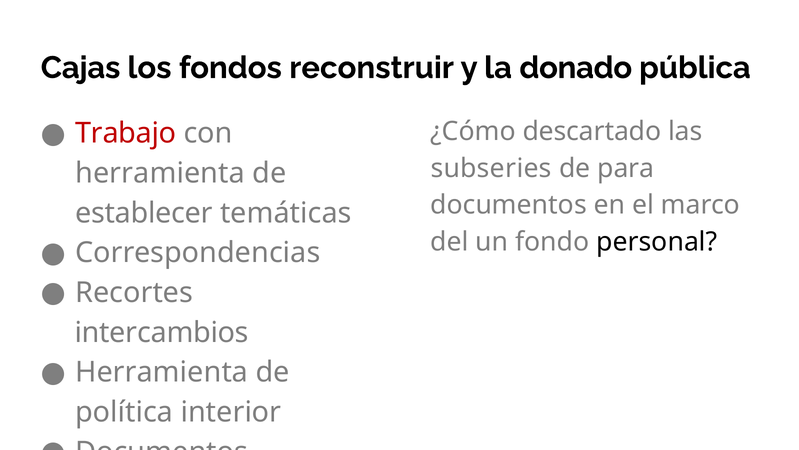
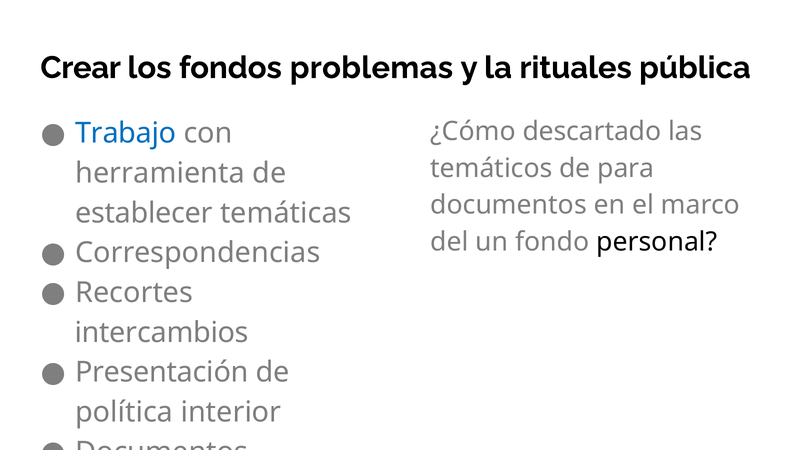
Cajas: Cajas -> Crear
reconstruir: reconstruir -> problemas
donado: donado -> rituales
Trabajo colour: red -> blue
subseries: subseries -> temáticos
Herramienta at (162, 372): Herramienta -> Presentación
